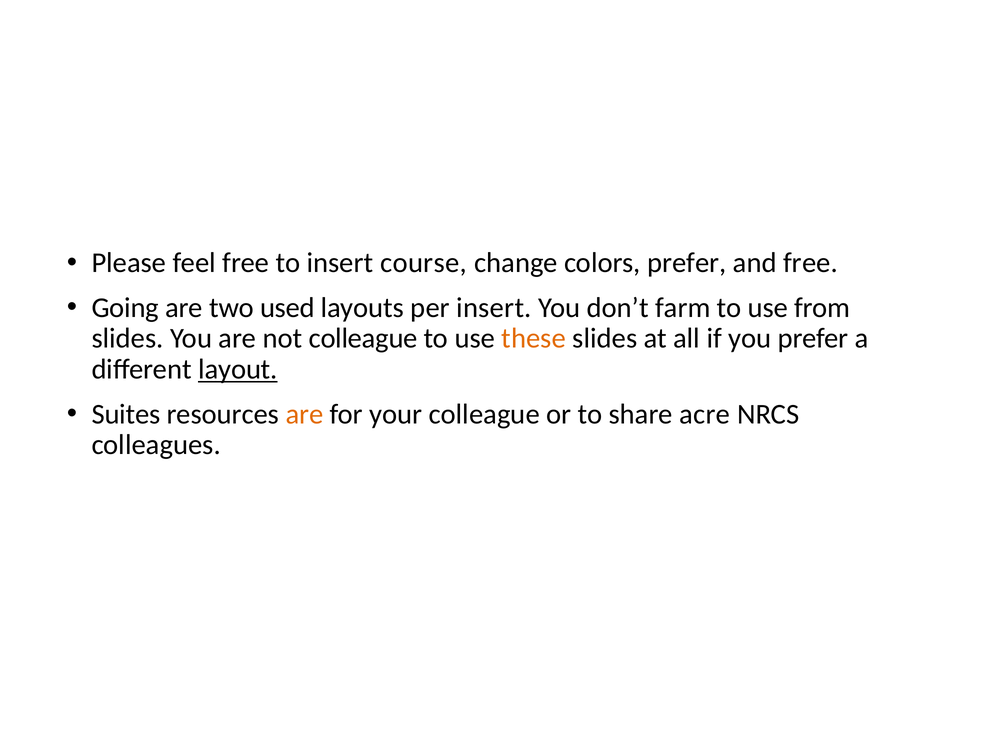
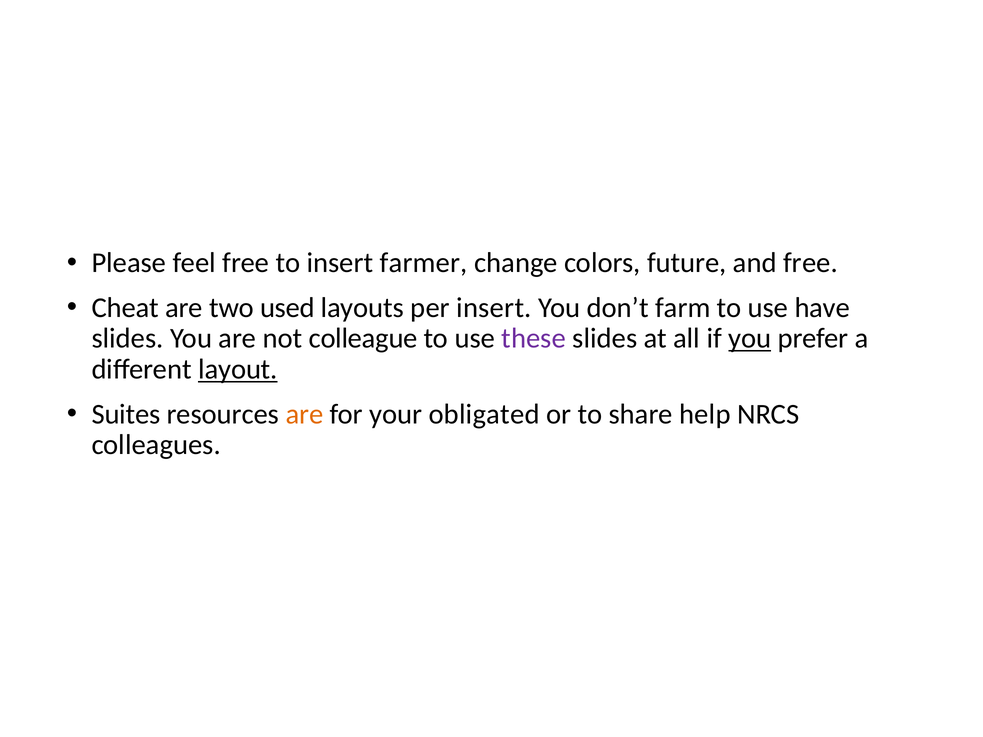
course: course -> farmer
colors prefer: prefer -> future
Going: Going -> Cheat
from: from -> have
these colour: orange -> purple
you at (750, 339) underline: none -> present
your colleague: colleague -> obligated
acre: acre -> help
